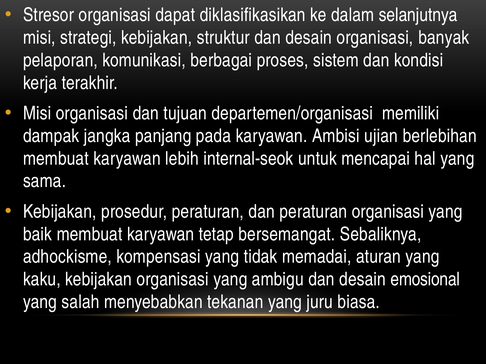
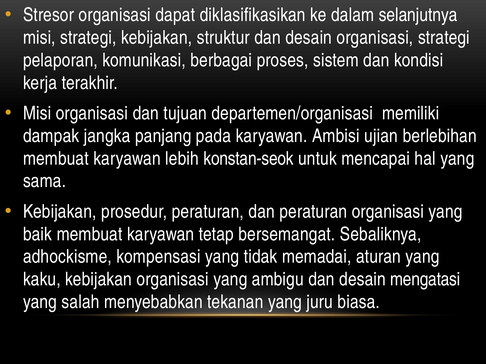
organisasi banyak: banyak -> strategi
internal-seok: internal-seok -> konstan-seok
emosional: emosional -> mengatasi
